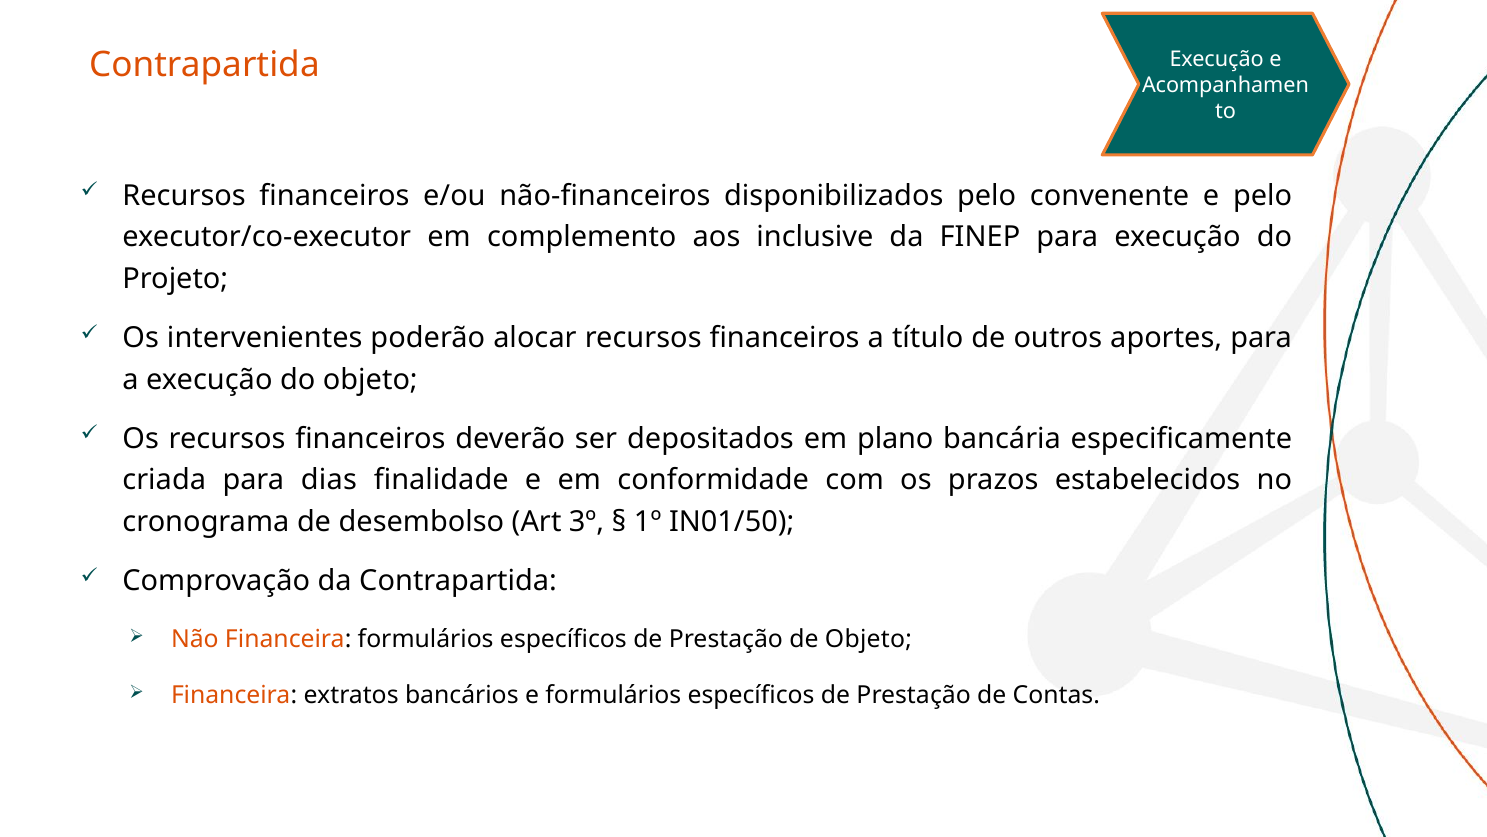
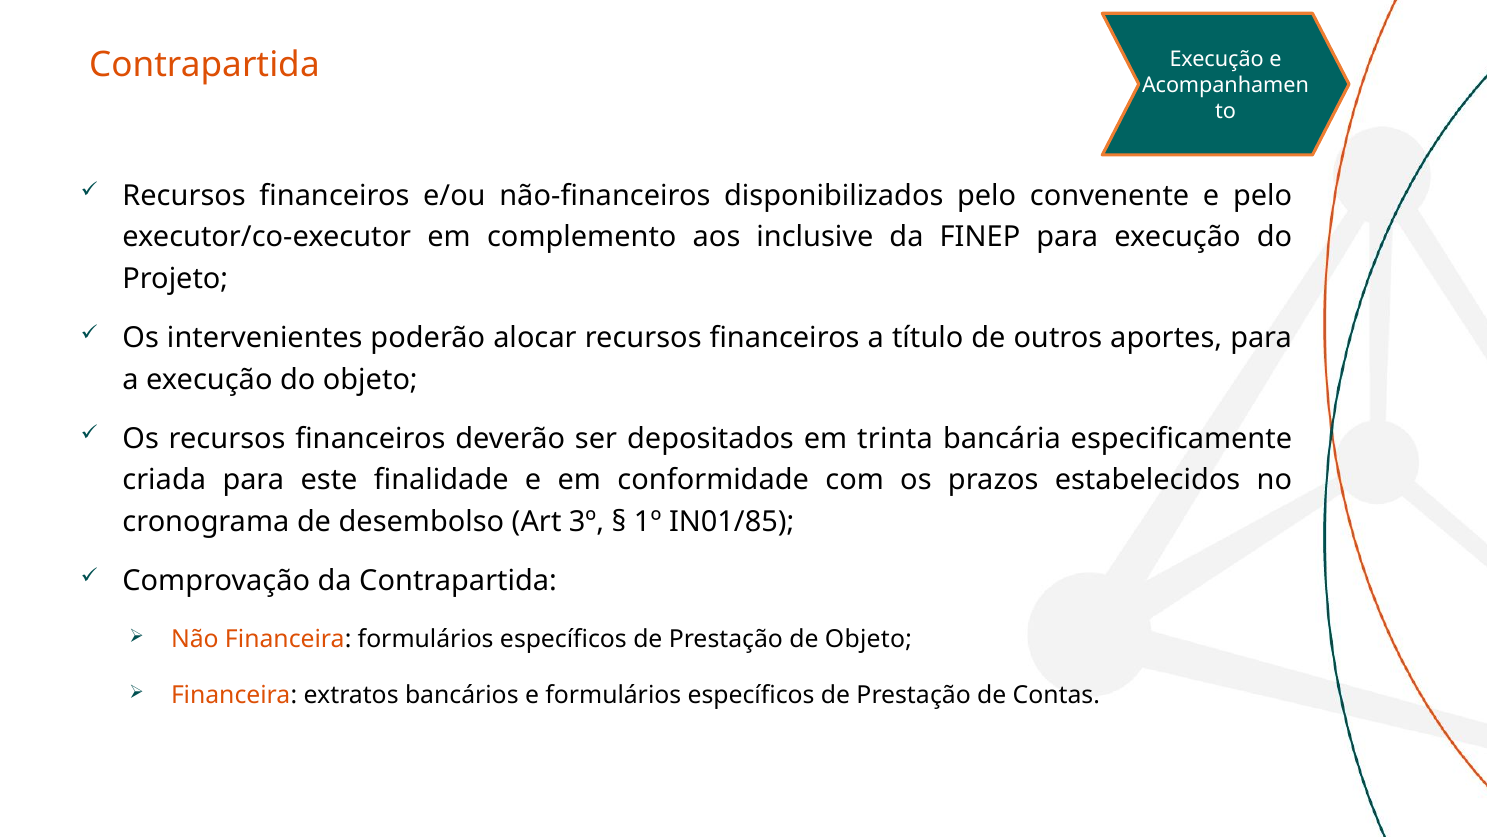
plano: plano -> trinta
dias: dias -> este
IN01/50: IN01/50 -> IN01/85
